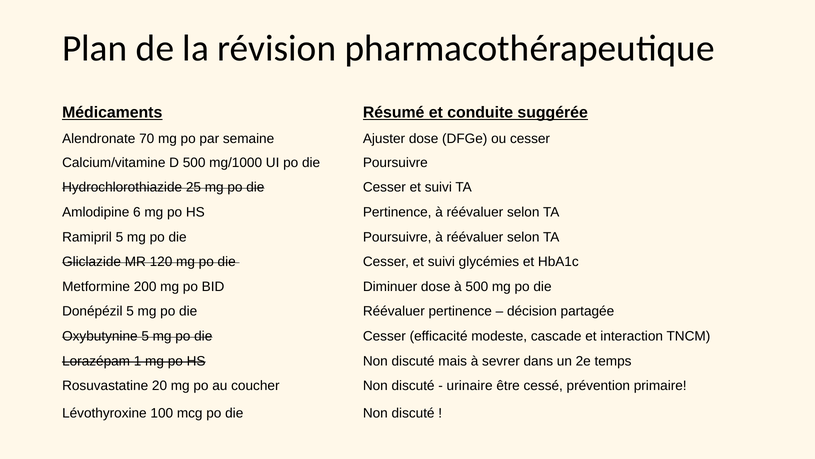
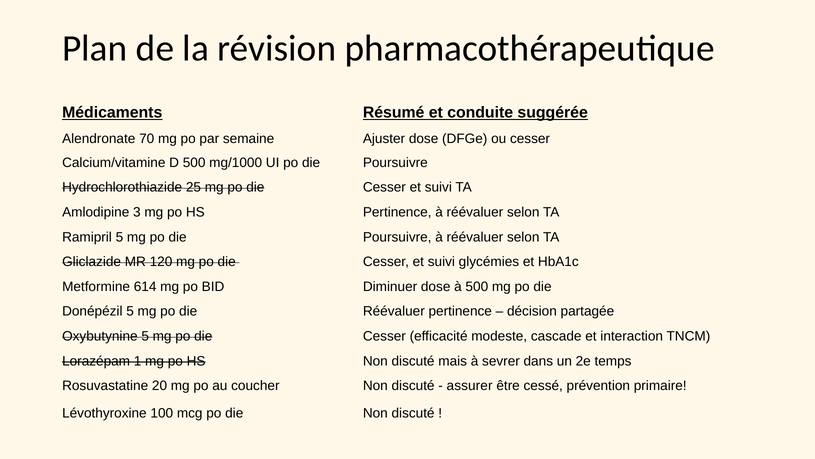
6: 6 -> 3
200: 200 -> 614
urinaire: urinaire -> assurer
